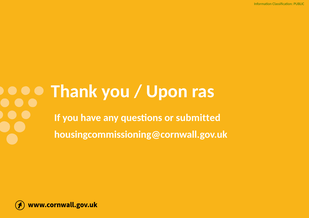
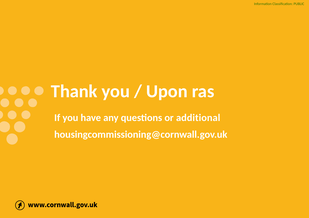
submitted: submitted -> additional
